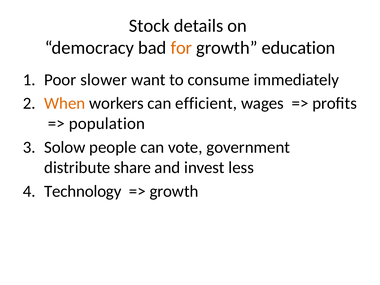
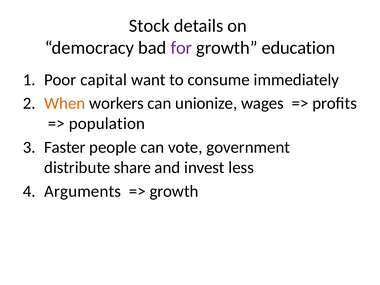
for colour: orange -> purple
slower: slower -> capital
efficient: efficient -> unionize
Solow: Solow -> Faster
Technology: Technology -> Arguments
